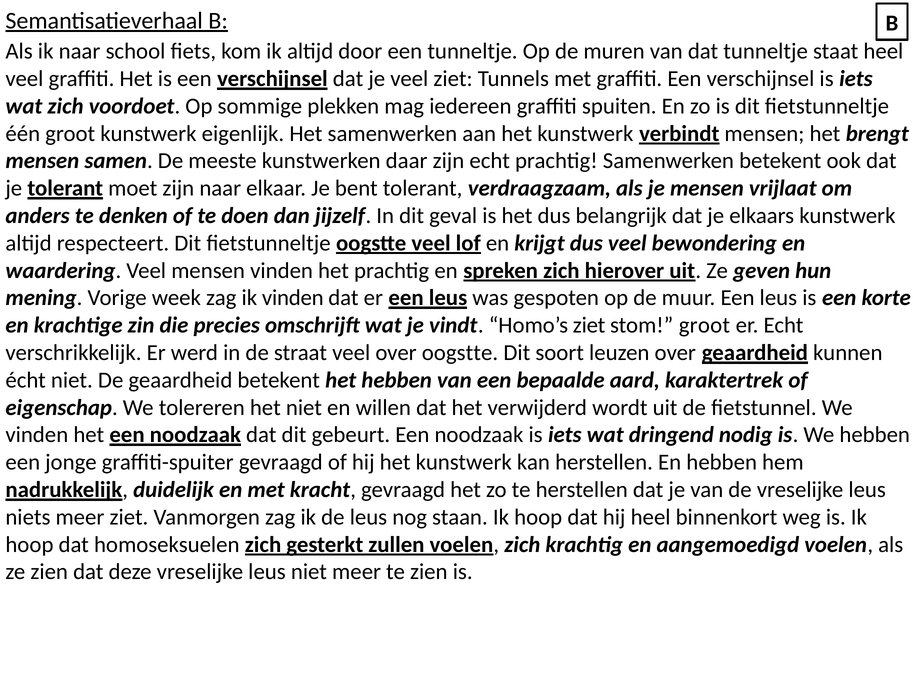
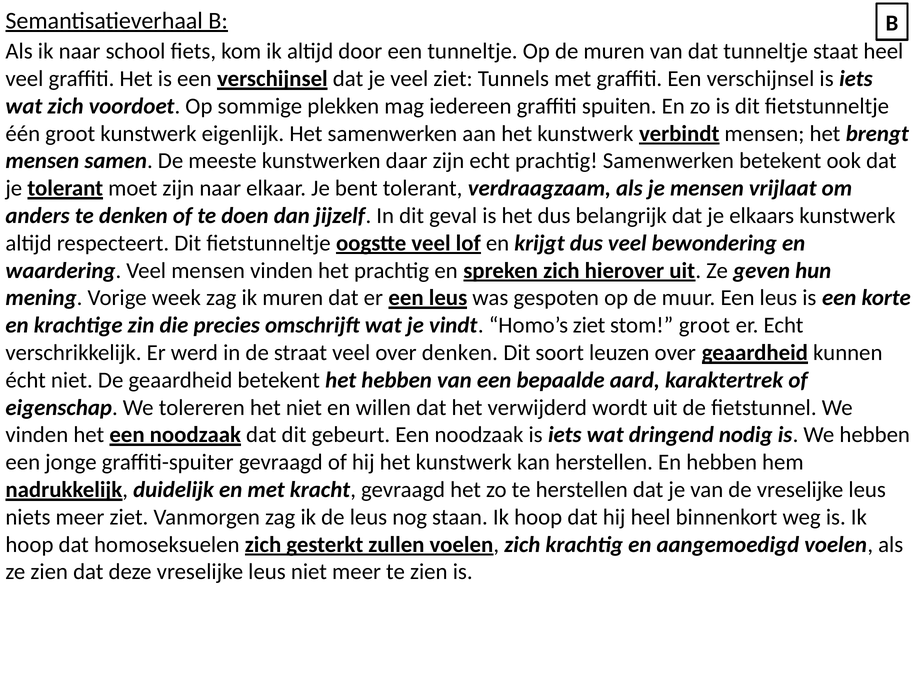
ik vinden: vinden -> muren
over oogstte: oogstte -> denken
